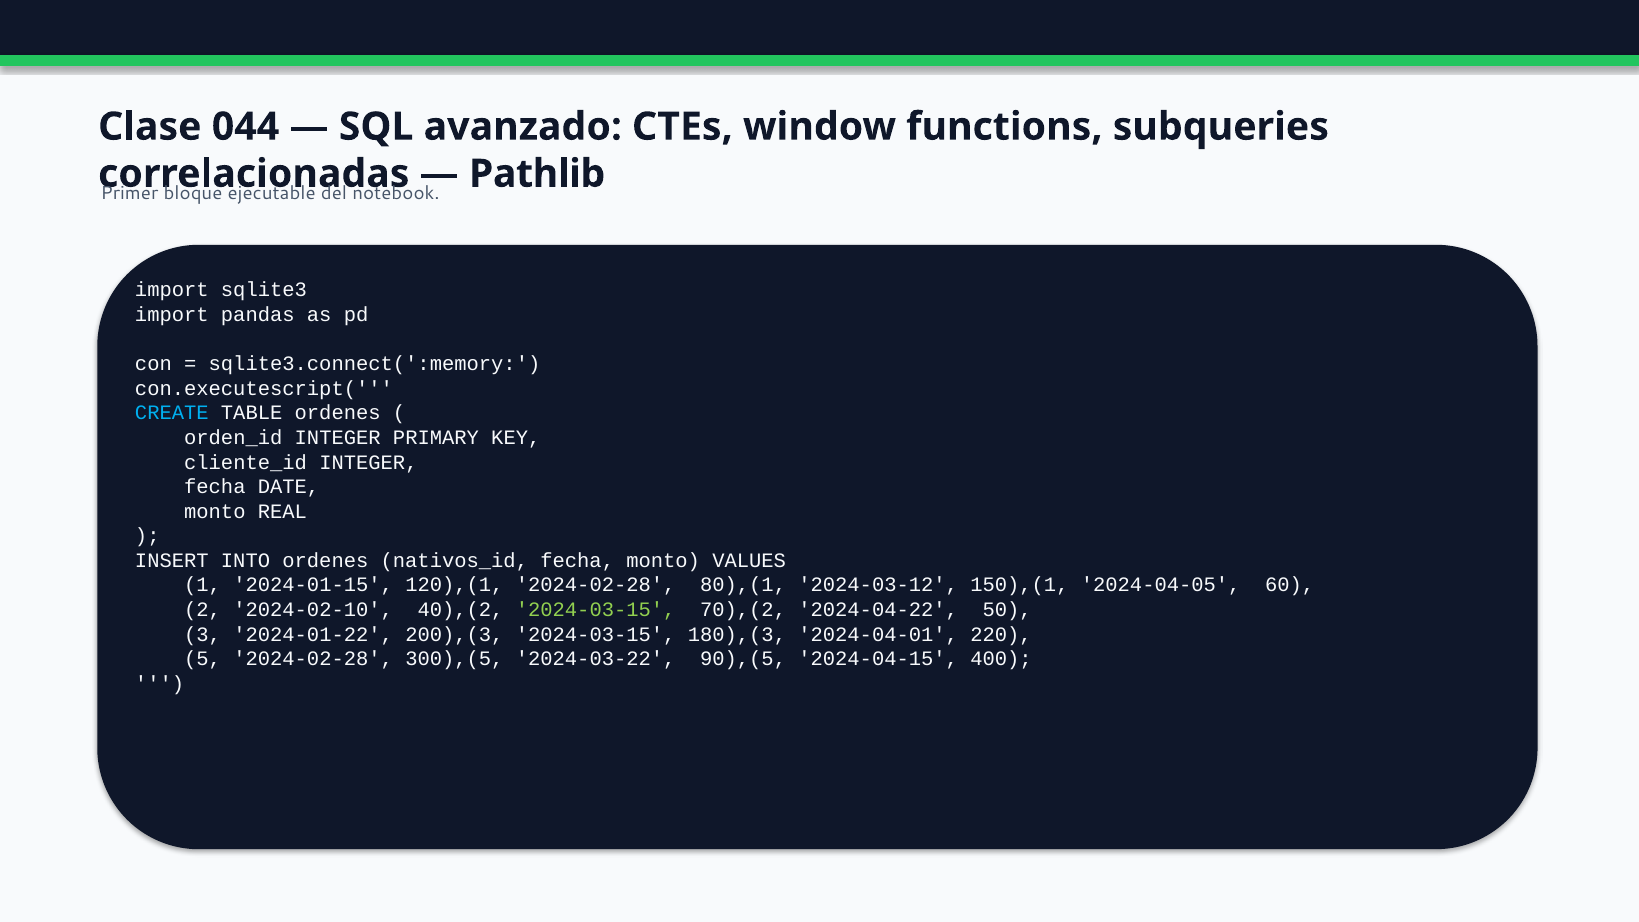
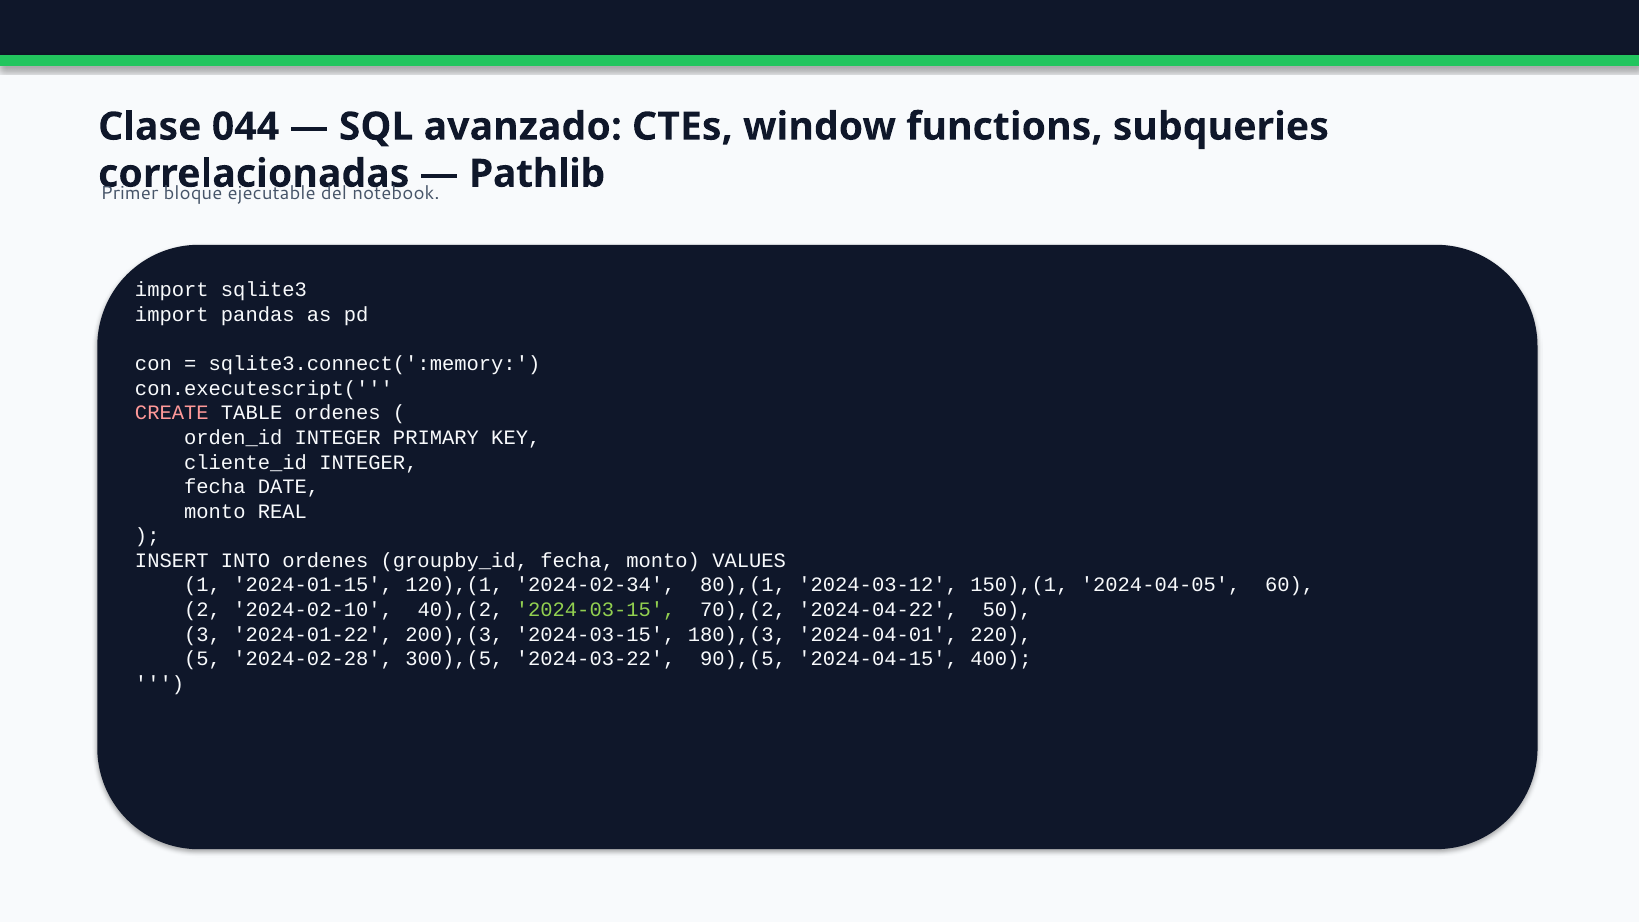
CREATE colour: light blue -> pink
nativos_id: nativos_id -> groupby_id
120),(1 2024-02-28: 2024-02-28 -> 2024-02-34
